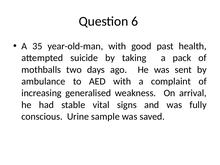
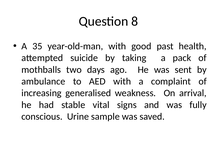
6: 6 -> 8
